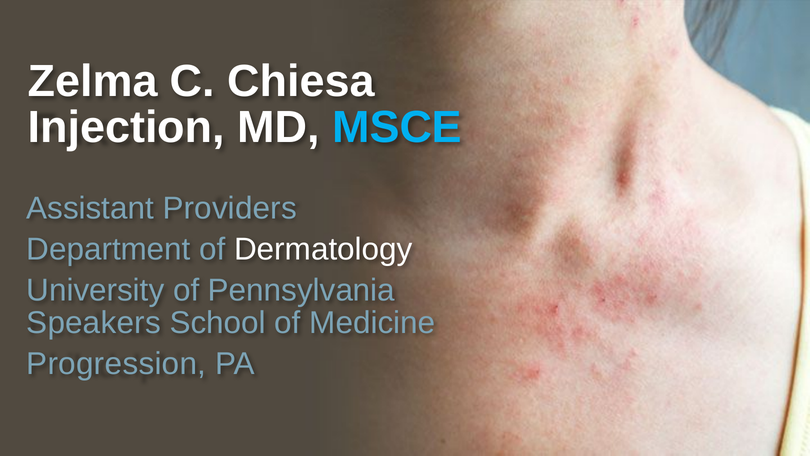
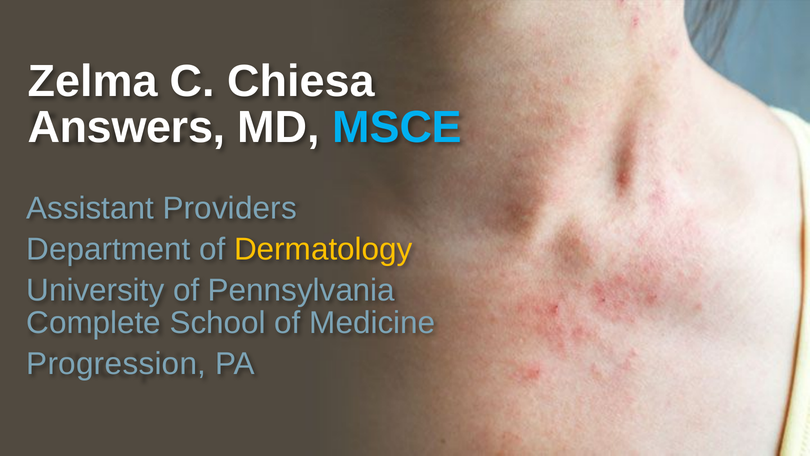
Injection: Injection -> Answers
Dermatology colour: white -> yellow
Speakers: Speakers -> Complete
